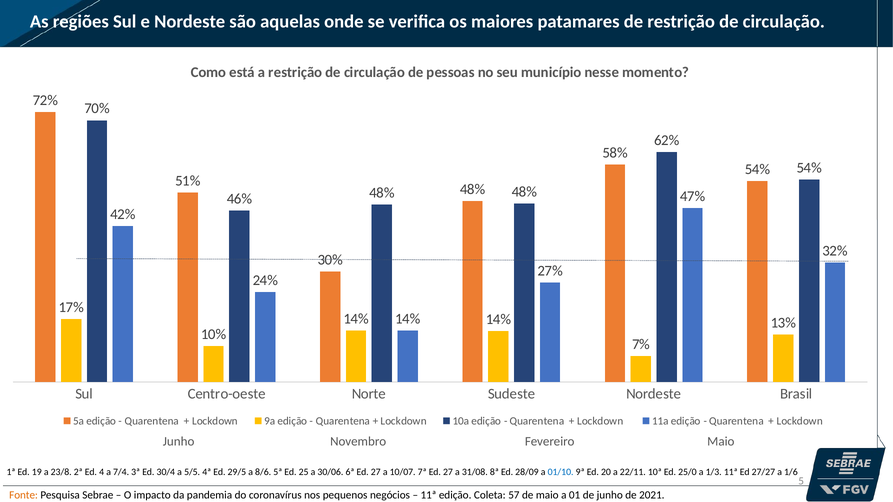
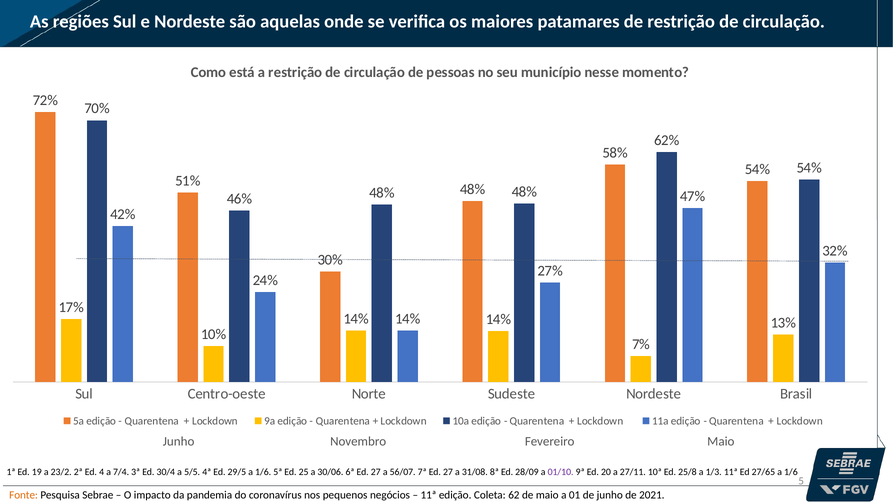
23/8: 23/8 -> 23/2
29/5 a 8/6: 8/6 -> 1/6
10/07: 10/07 -> 56/07
01/10 colour: blue -> purple
22/11: 22/11 -> 27/11
25/0: 25/0 -> 25/8
27/27: 27/27 -> 27/65
57: 57 -> 62
